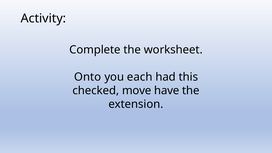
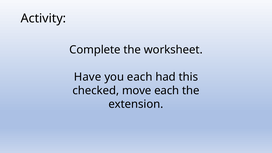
Onto: Onto -> Have
move have: have -> each
